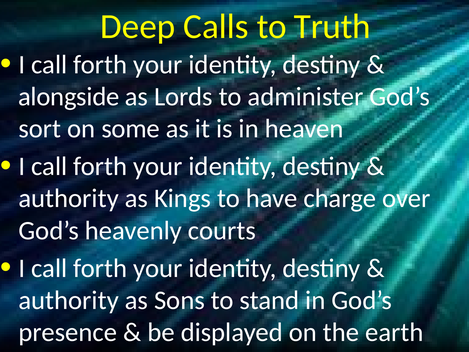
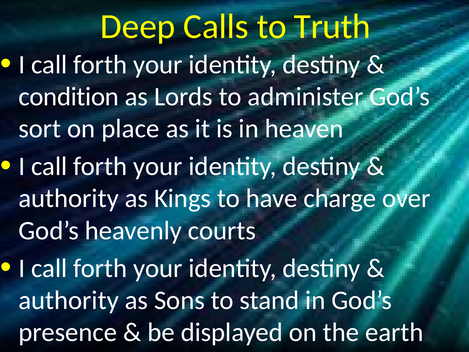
alongside: alongside -> condition
some: some -> place
